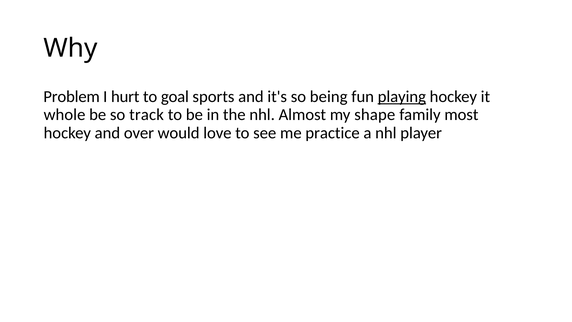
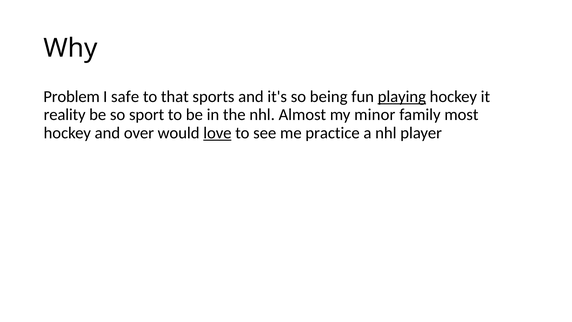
hurt: hurt -> safe
goal: goal -> that
whole: whole -> reality
track: track -> sport
shape: shape -> minor
love underline: none -> present
